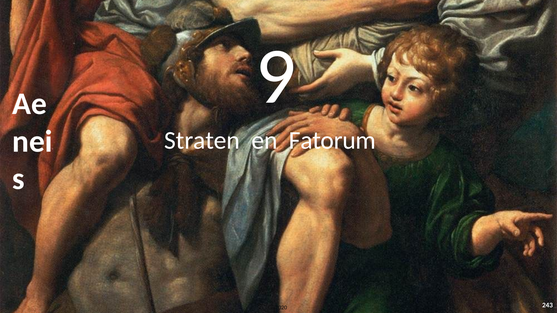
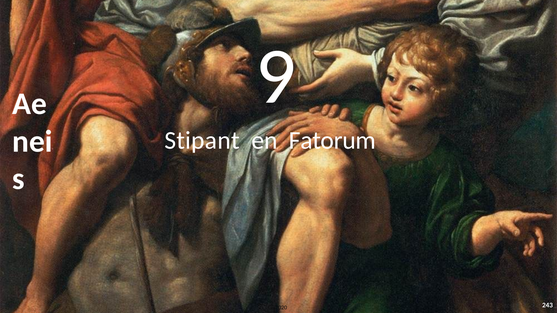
Straten: Straten -> Stipant
